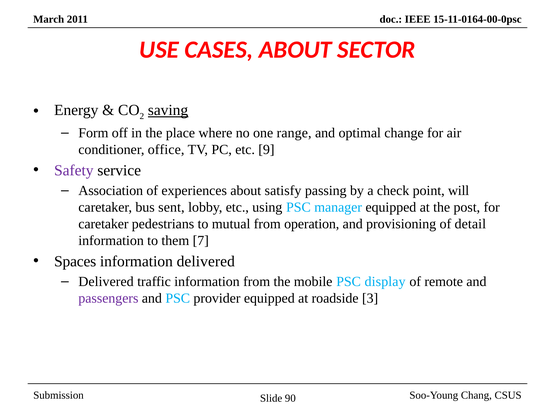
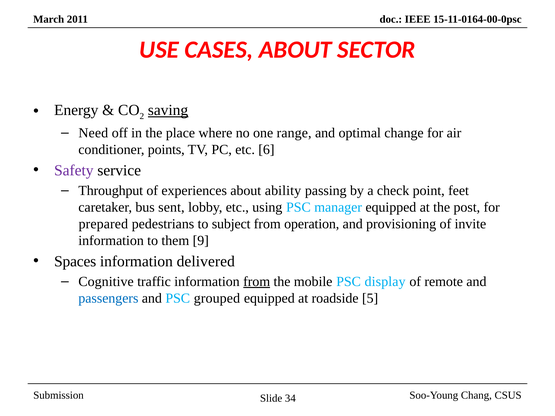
Form: Form -> Need
office: office -> points
9: 9 -> 6
Association: Association -> Throughput
satisfy: satisfy -> ability
will: will -> feet
caretaker at (103, 224): caretaker -> prepared
mutual: mutual -> subject
detail: detail -> invite
7: 7 -> 9
Delivered at (106, 282): Delivered -> Cognitive
from at (257, 282) underline: none -> present
passengers colour: purple -> blue
provider: provider -> grouped
3: 3 -> 5
90: 90 -> 34
